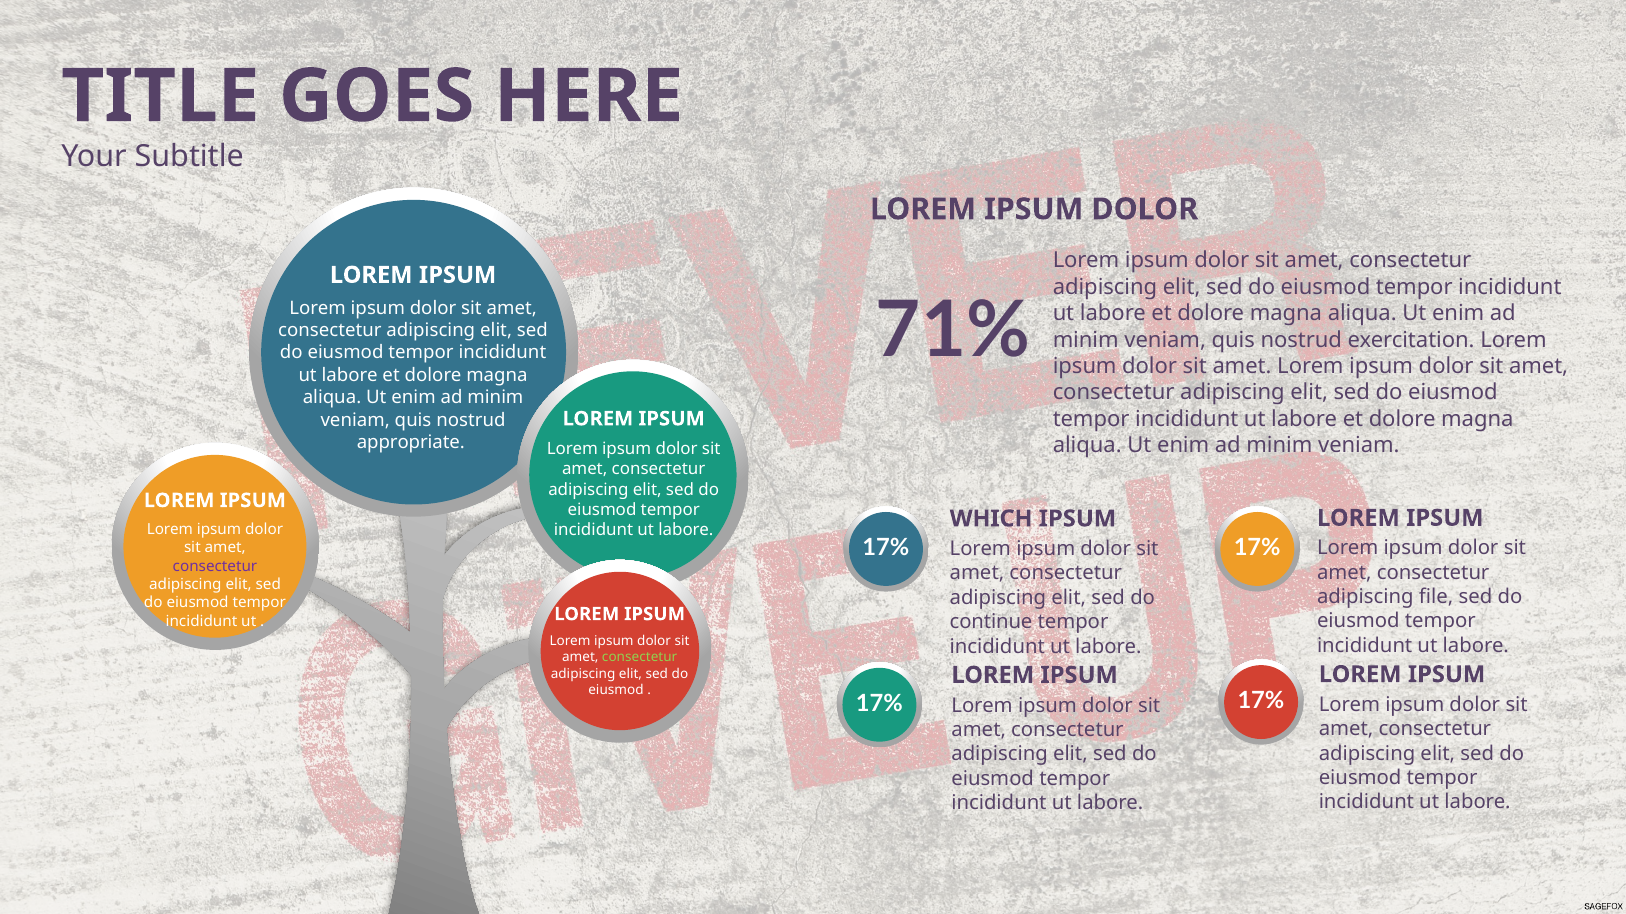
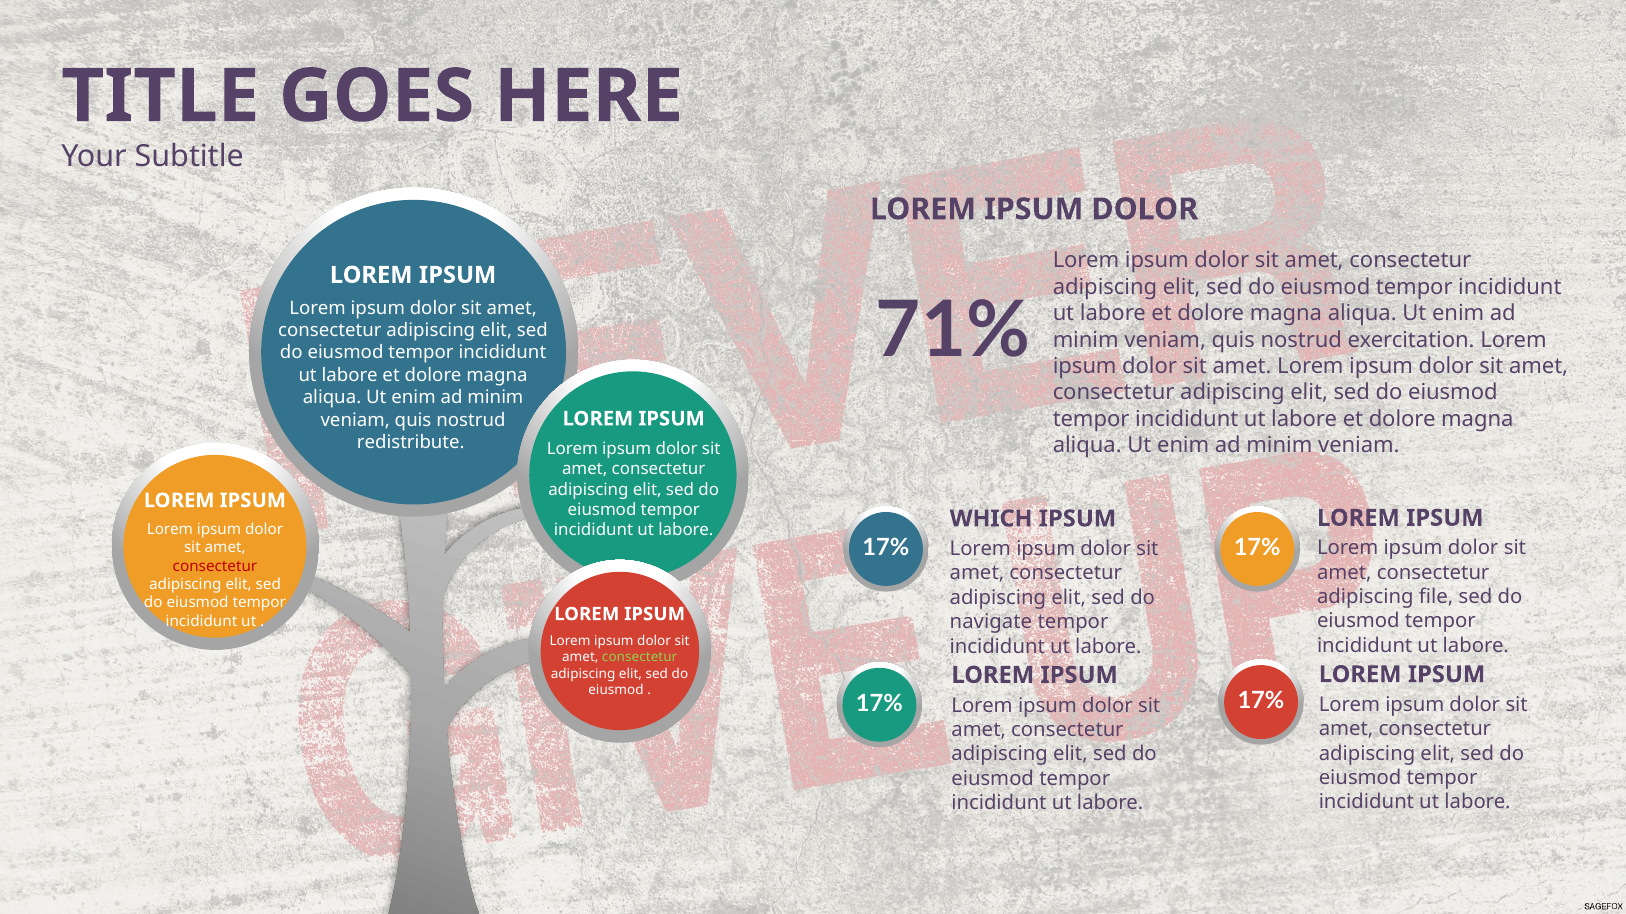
appropriate: appropriate -> redistribute
consectetur at (215, 567) colour: purple -> red
continue: continue -> navigate
